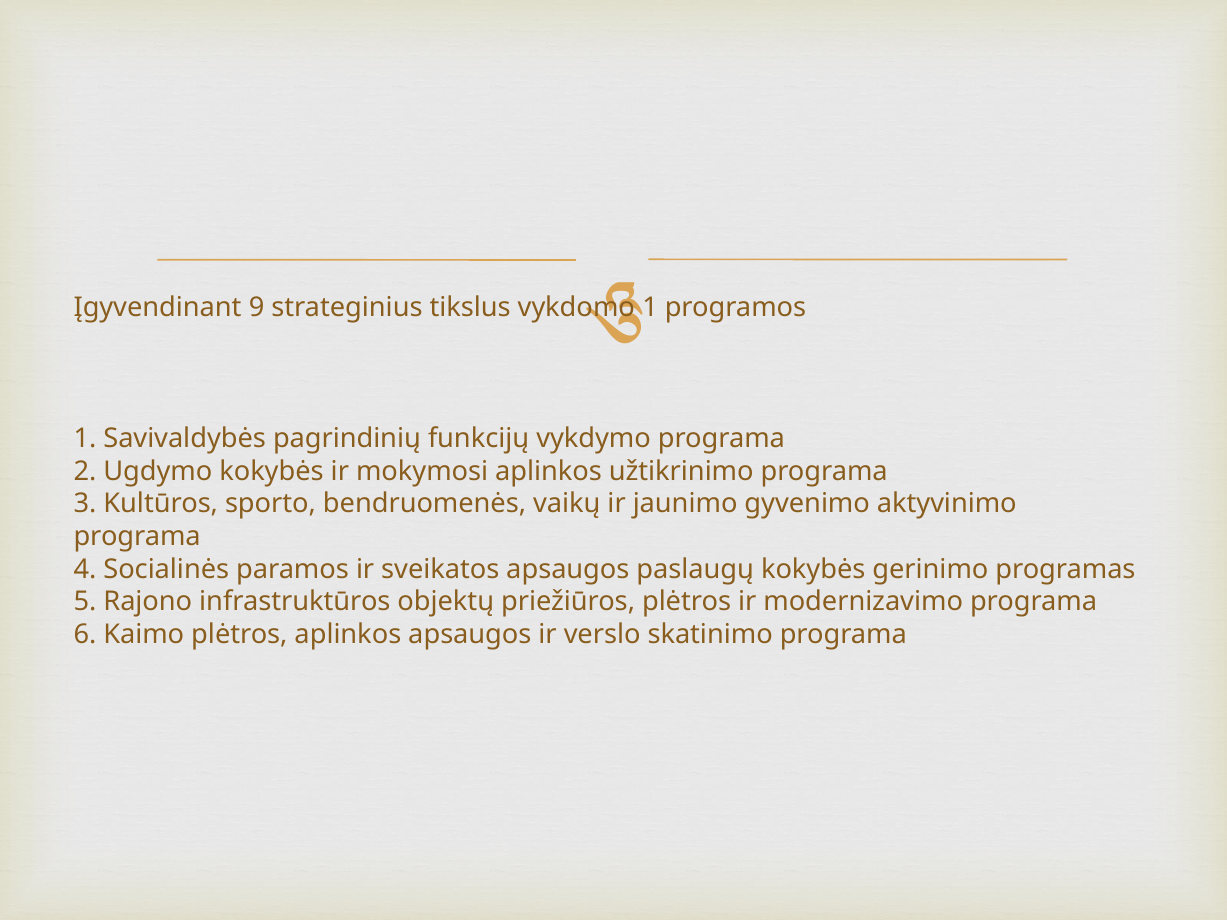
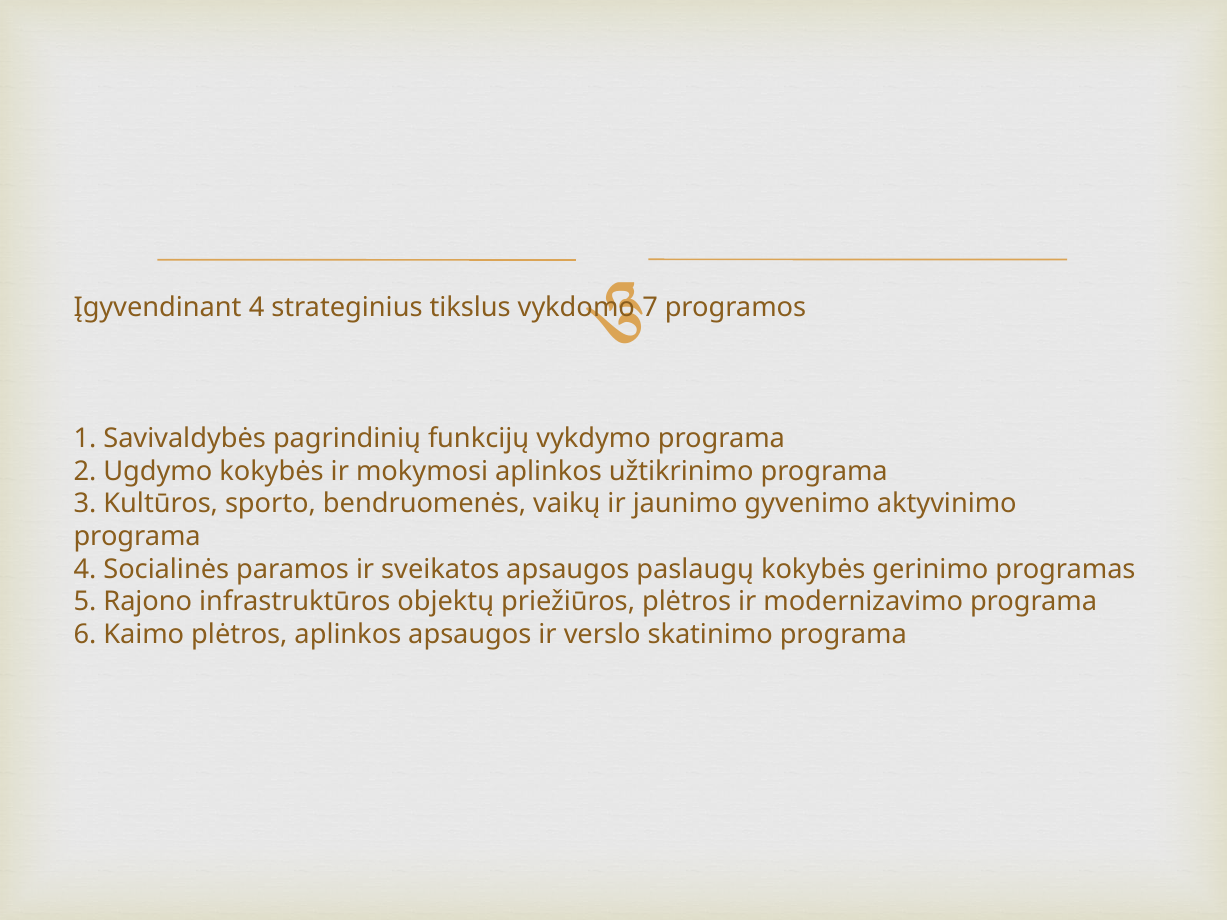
Įgyvendinant 9: 9 -> 4
1 at (650, 308): 1 -> 7
